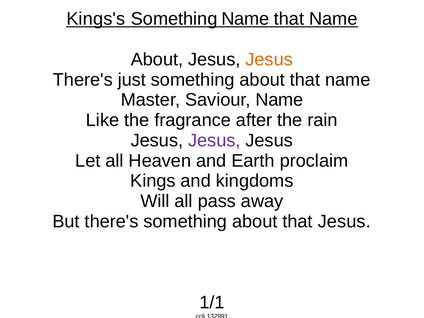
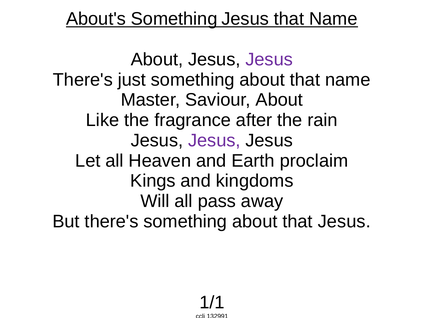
Kings's: Kings's -> About's
Something Name: Name -> Jesus
Jesus at (269, 59) colour: orange -> purple
Saviour Name: Name -> About
